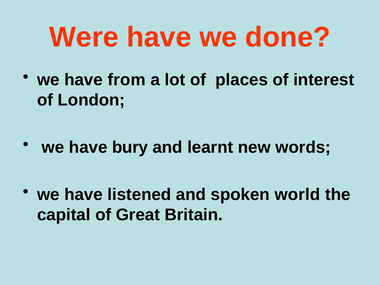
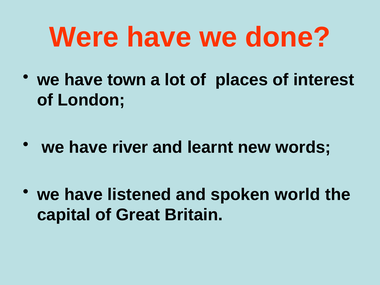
from: from -> town
bury: bury -> river
